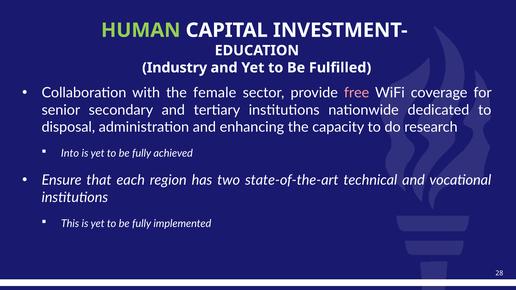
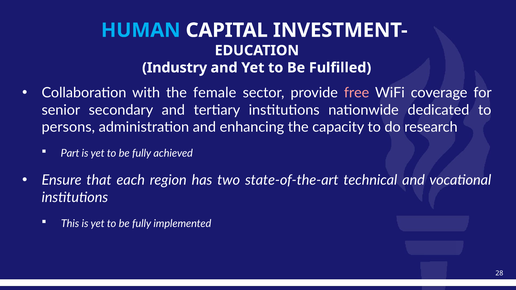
HUMAN colour: light green -> light blue
disposal: disposal -> persons
Into: Into -> Part
